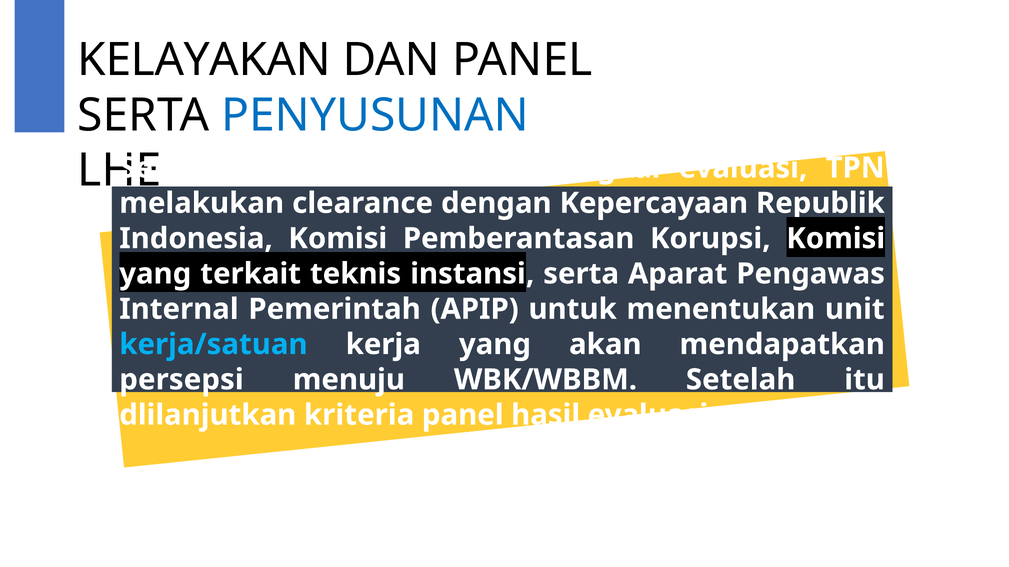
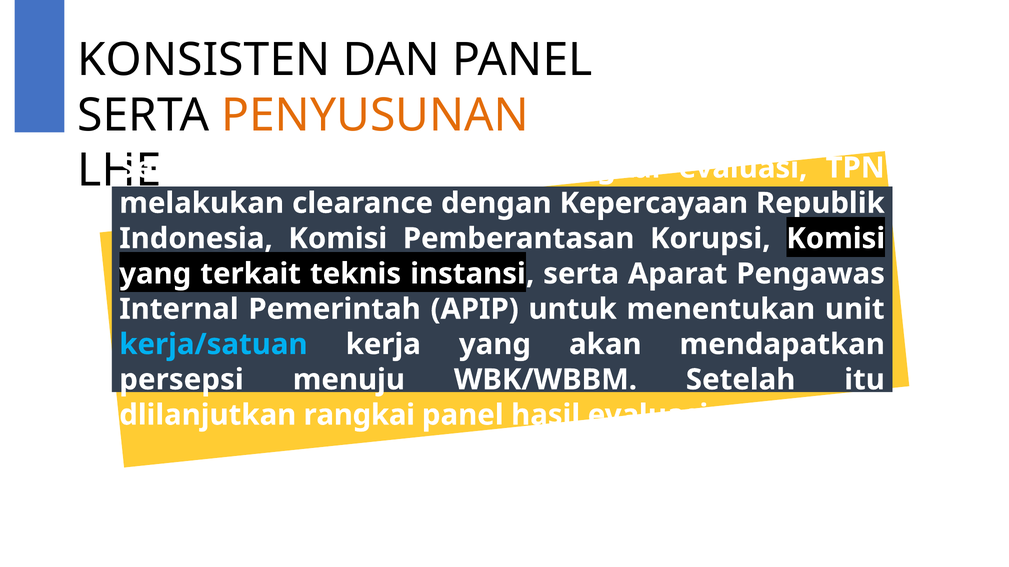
KELAYAKAN: KELAYAKAN -> KONSISTEN
PENYUSUNAN colour: blue -> orange
dlilanjutkan kriteria: kriteria -> rangkai
